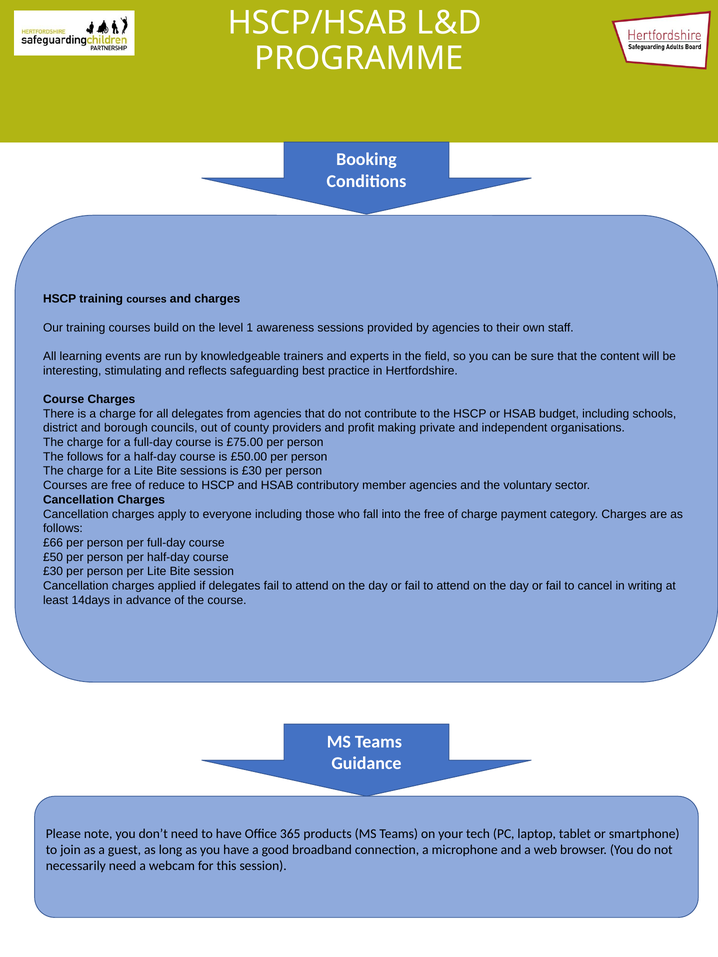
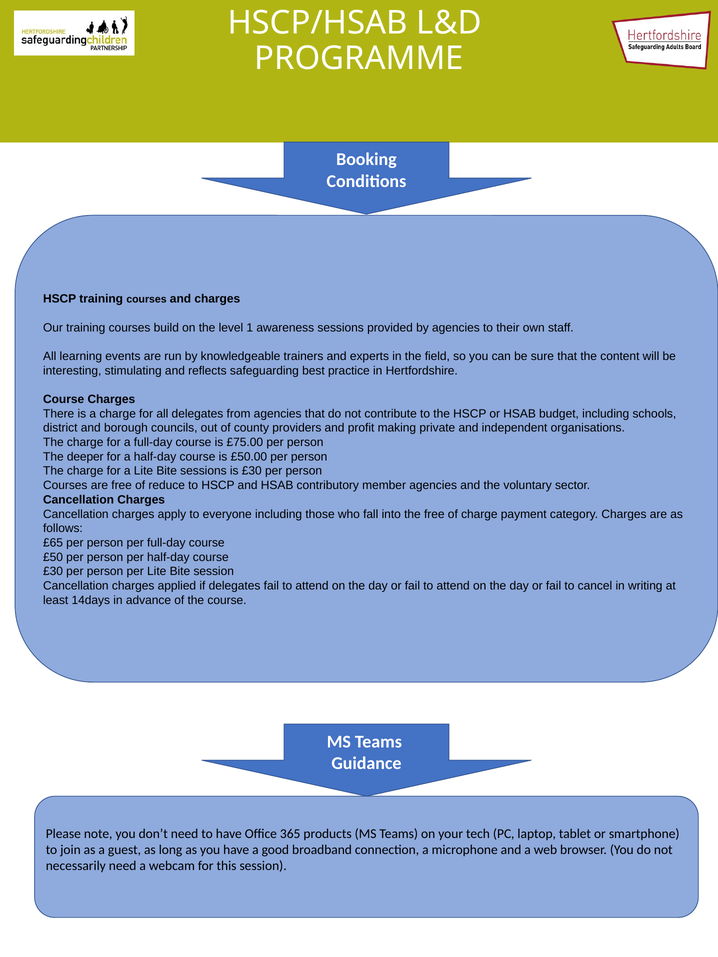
The follows: follows -> deeper
£66: £66 -> £65
